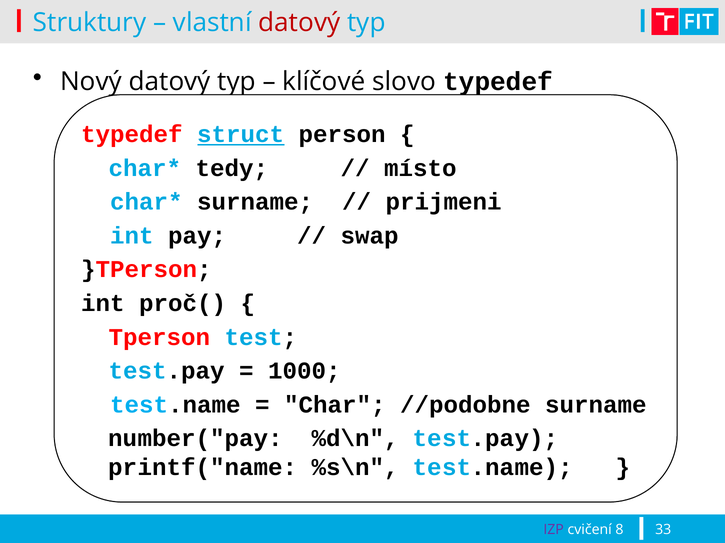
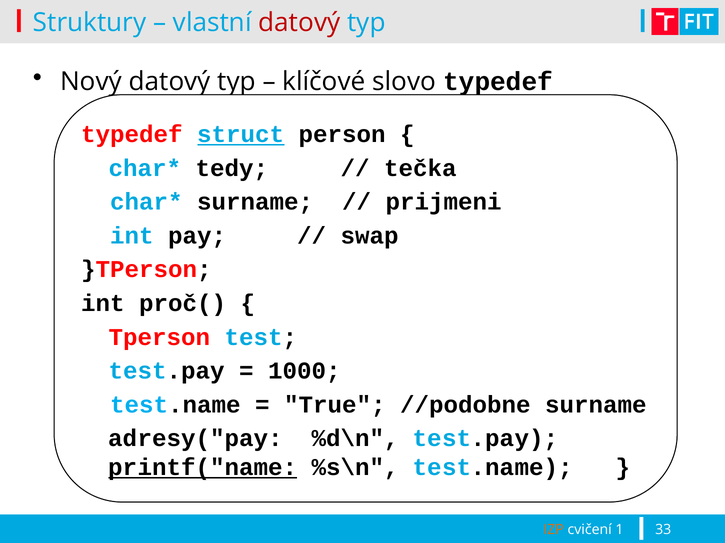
místo: místo -> tečka
Char: Char -> True
number("pay: number("pay -> adresy("pay
printf("name underline: none -> present
IZP colour: purple -> orange
8: 8 -> 1
